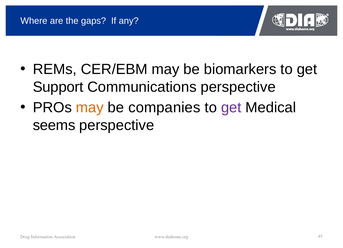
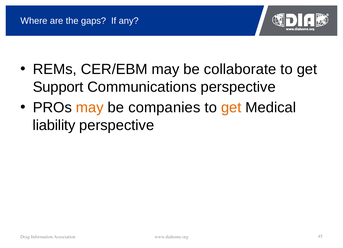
biomarkers: biomarkers -> collaborate
get at (231, 107) colour: purple -> orange
seems: seems -> liability
